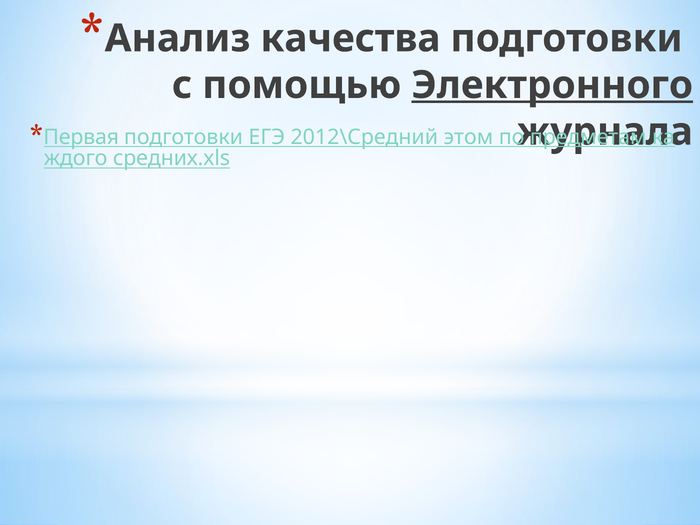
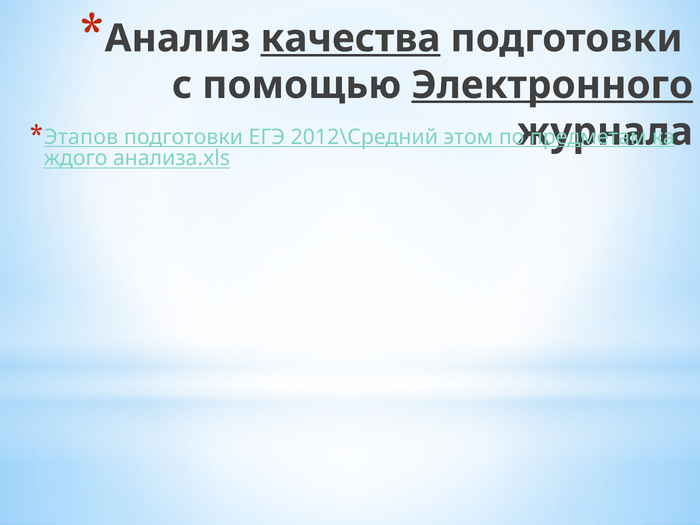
качества underline: none -> present
Первая: Первая -> Этапов
средних.xls: средних.xls -> анализа.xls
